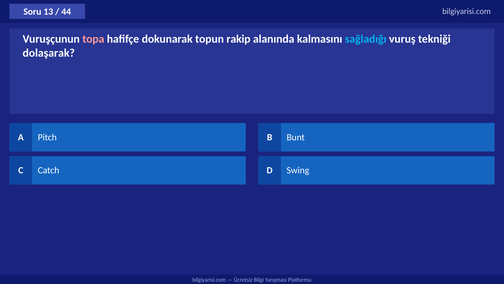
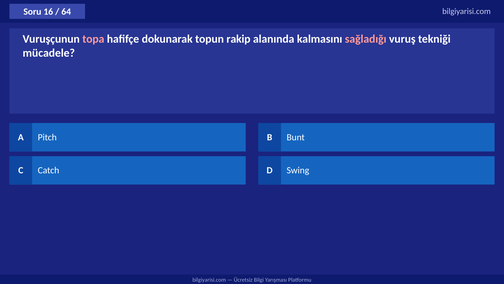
13: 13 -> 16
44: 44 -> 64
sağladığı colour: light blue -> pink
dolaşarak: dolaşarak -> mücadele
